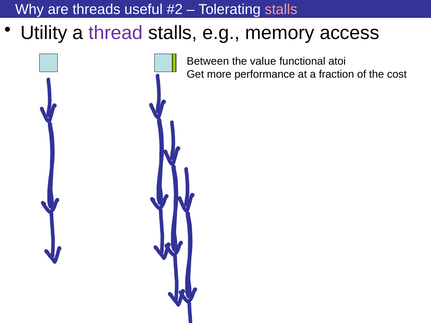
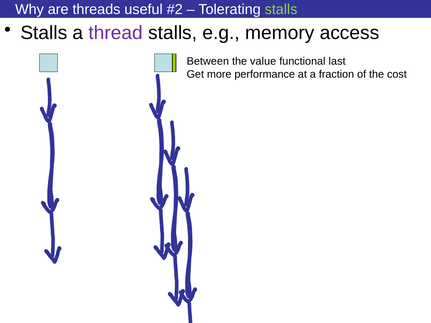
stalls at (281, 9) colour: pink -> light green
Utility at (44, 33): Utility -> Stalls
atoi: atoi -> last
